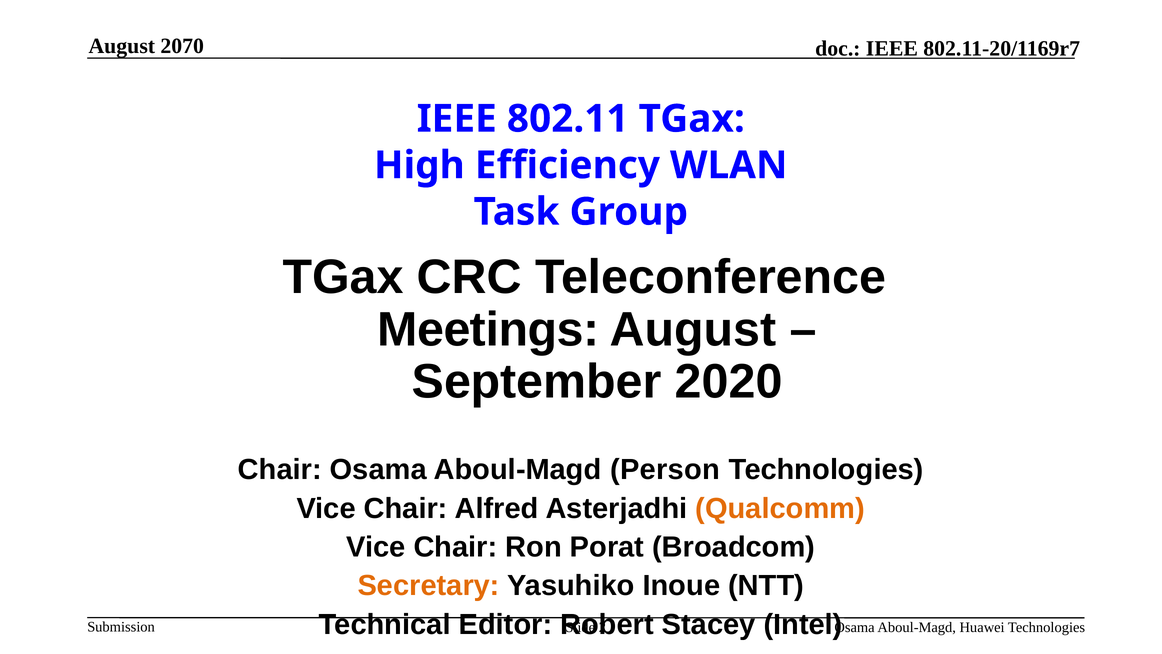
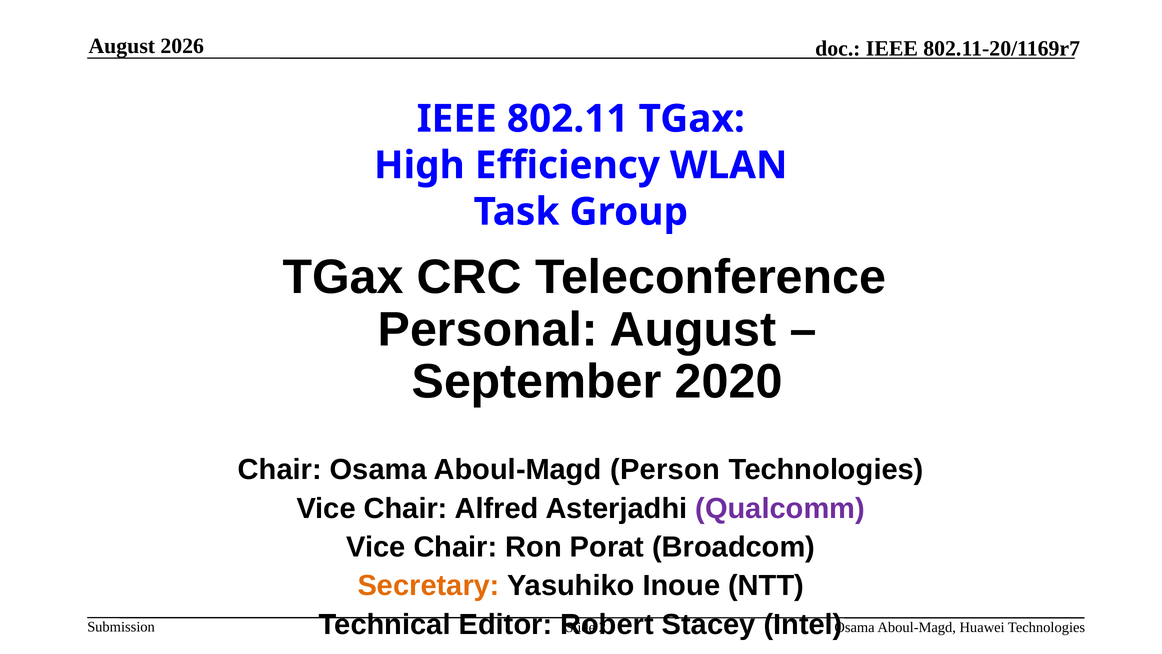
2070: 2070 -> 2026
Meetings: Meetings -> Personal
Qualcomm colour: orange -> purple
